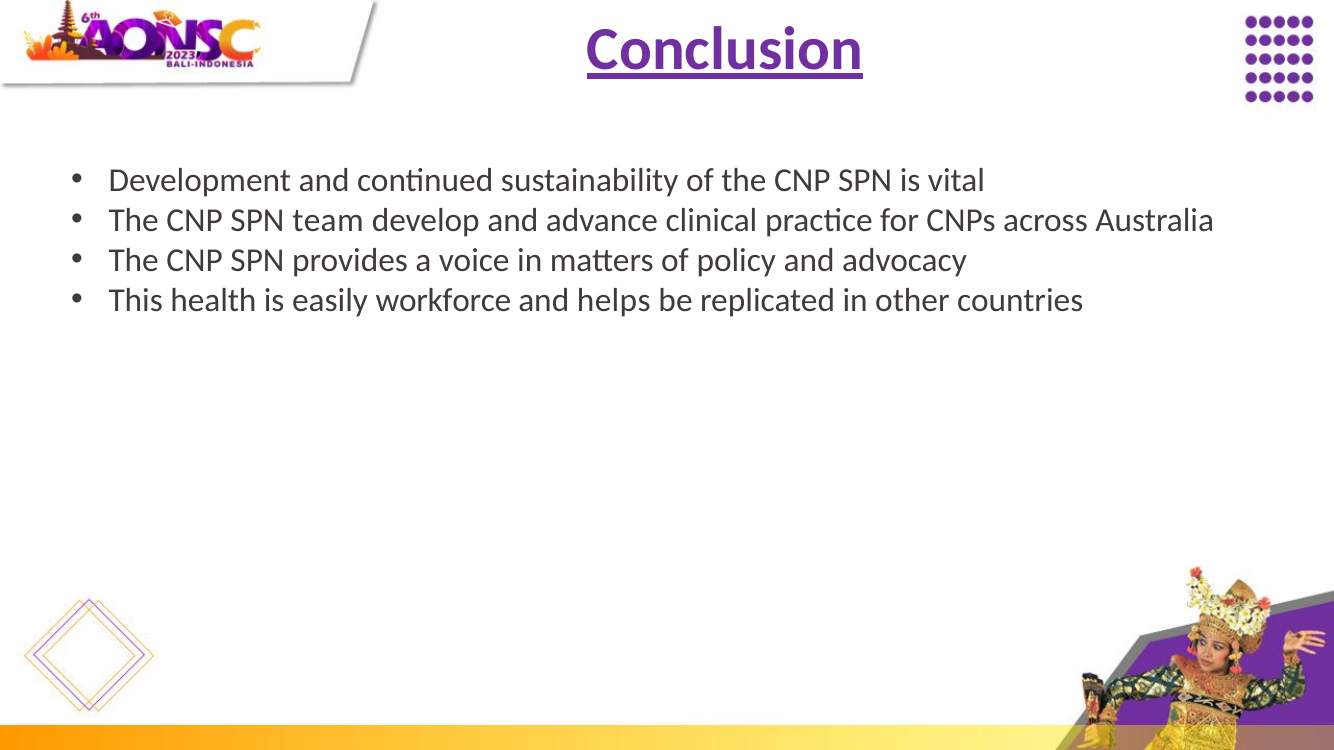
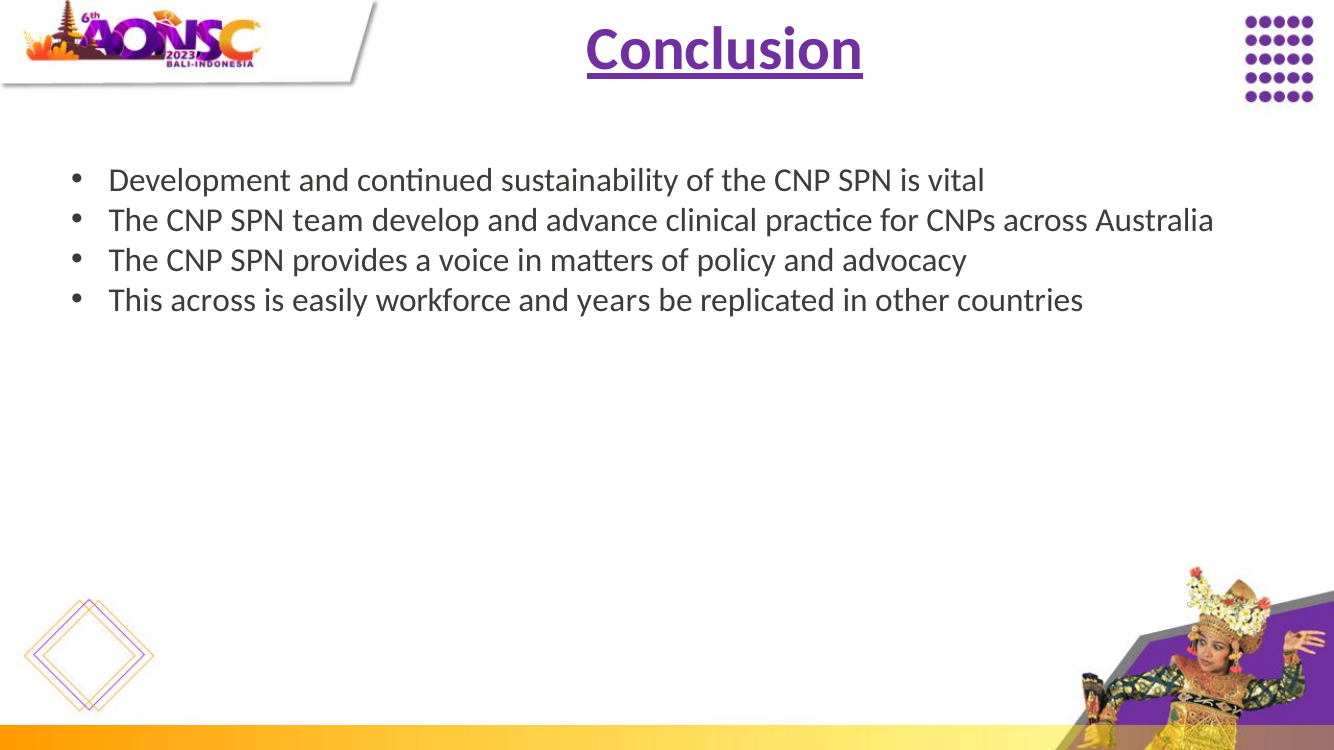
This health: health -> across
helps: helps -> years
